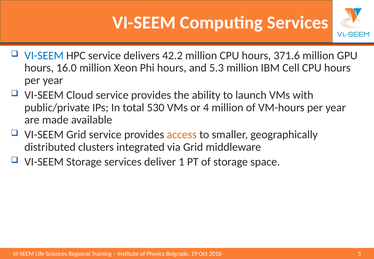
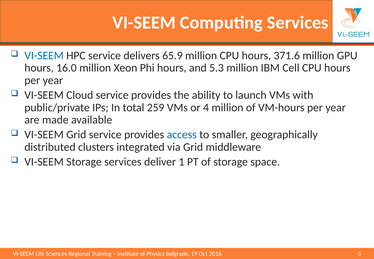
42.2: 42.2 -> 65.9
530: 530 -> 259
access colour: orange -> blue
